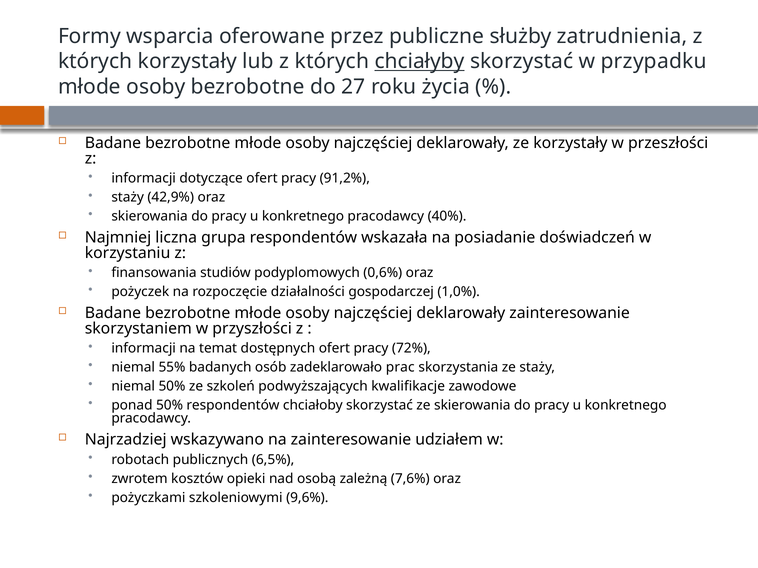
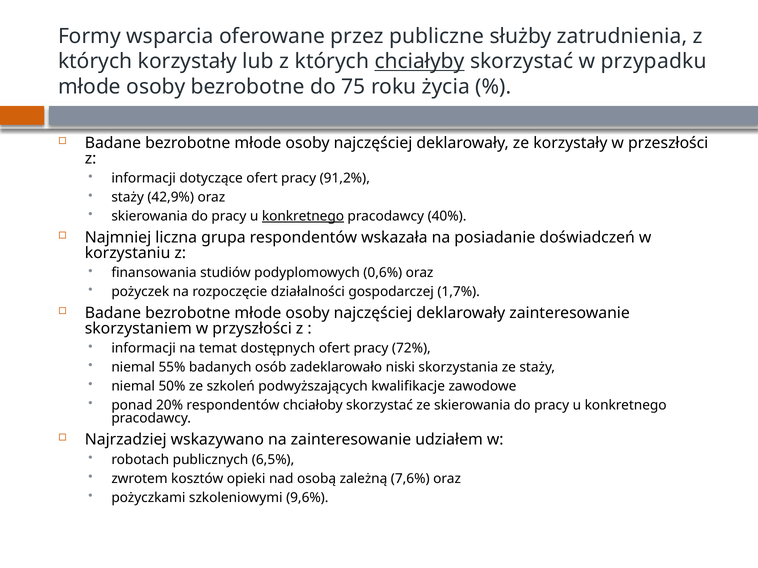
27: 27 -> 75
konkretnego at (303, 216) underline: none -> present
1,0%: 1,0% -> 1,7%
prac: prac -> niski
ponad 50%: 50% -> 20%
